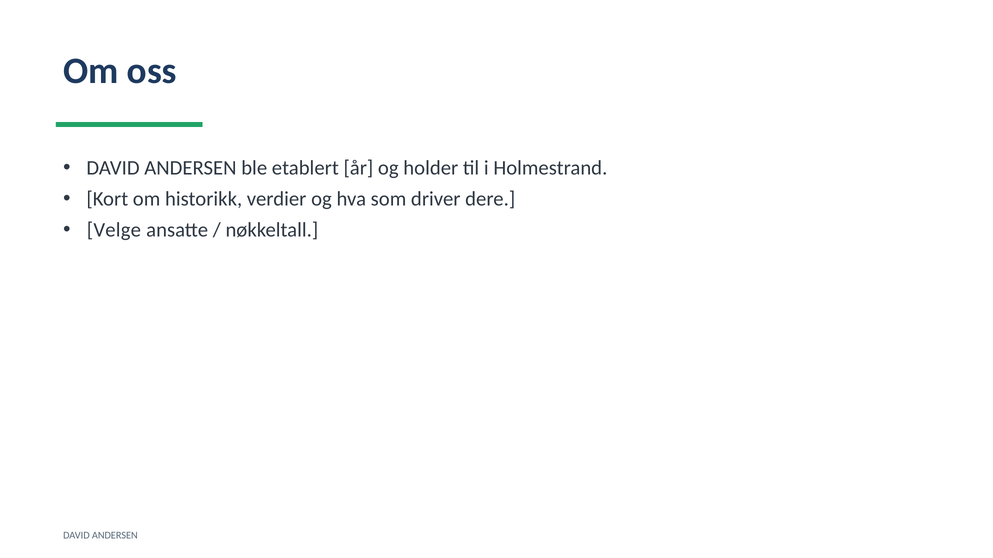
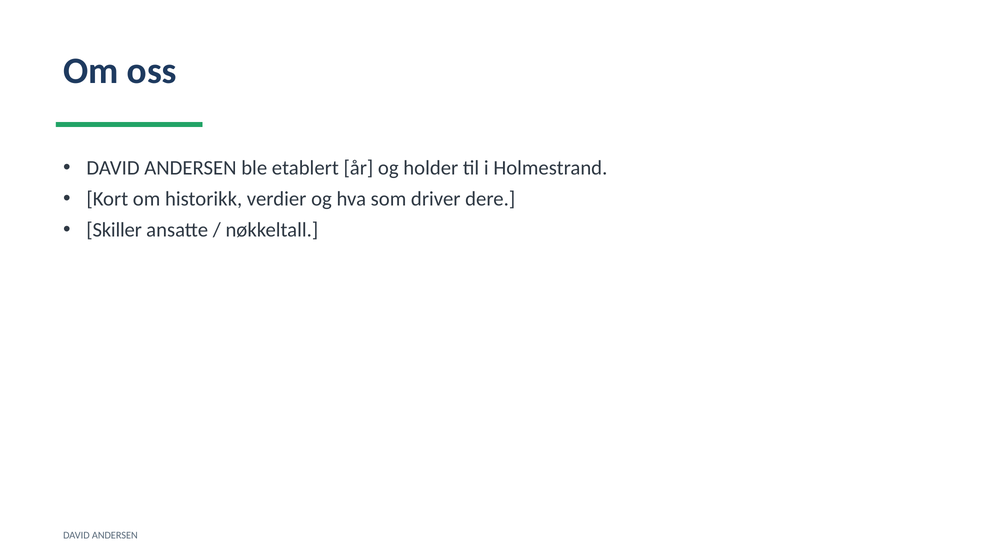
Velge: Velge -> Skiller
